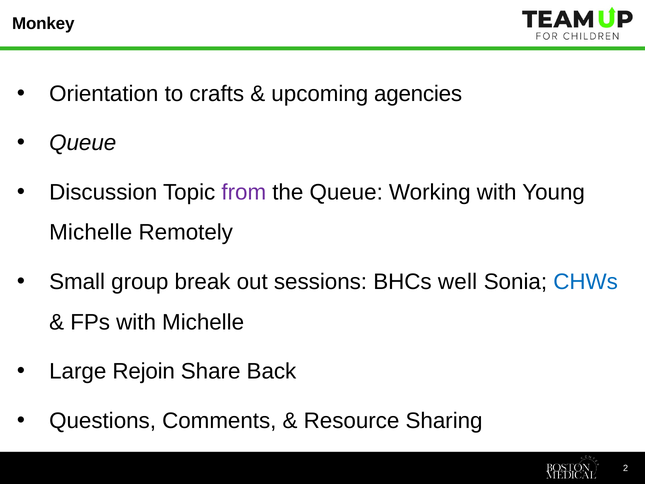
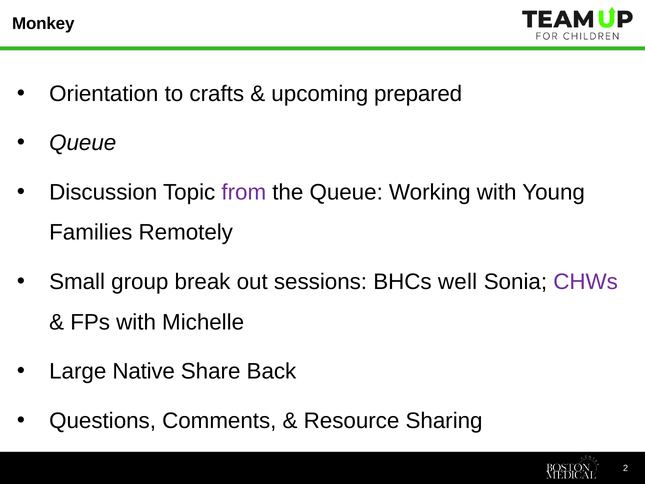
agencies: agencies -> prepared
Michelle at (91, 232): Michelle -> Families
CHWs colour: blue -> purple
Rejoin: Rejoin -> Native
